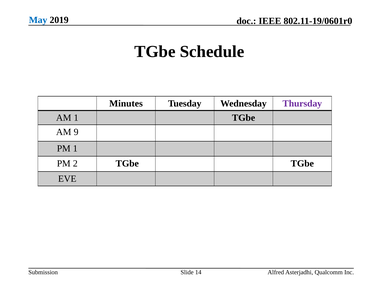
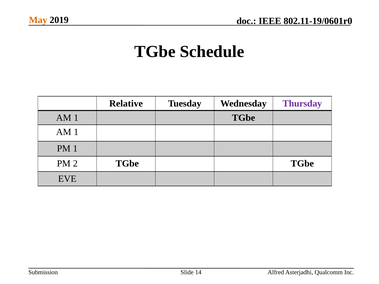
May colour: blue -> orange
Minutes: Minutes -> Relative
9 at (76, 132): 9 -> 1
